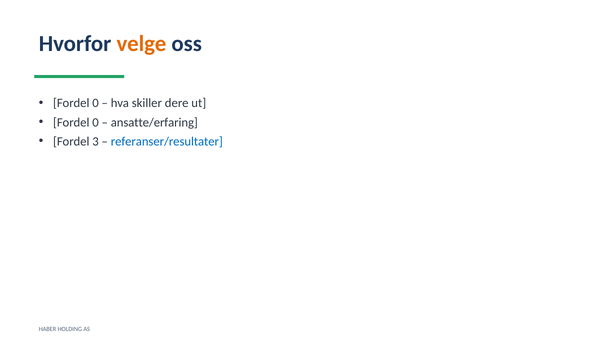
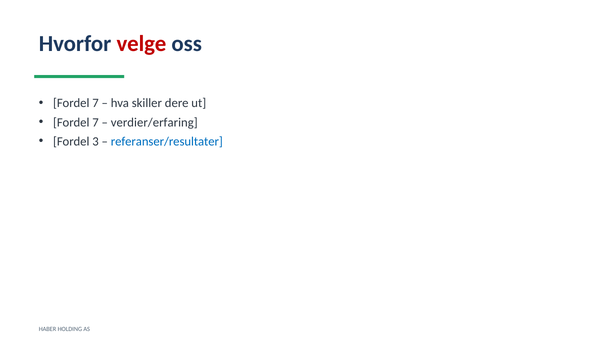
velge colour: orange -> red
0 at (95, 103): 0 -> 7
0 at (95, 122): 0 -> 7
ansatte/erfaring: ansatte/erfaring -> verdier/erfaring
